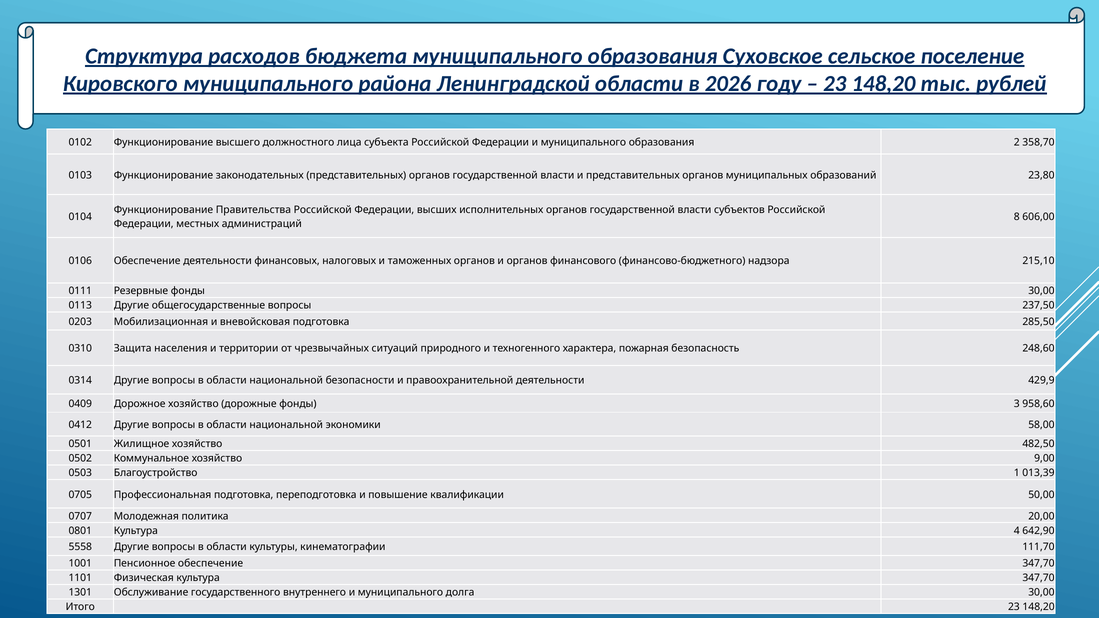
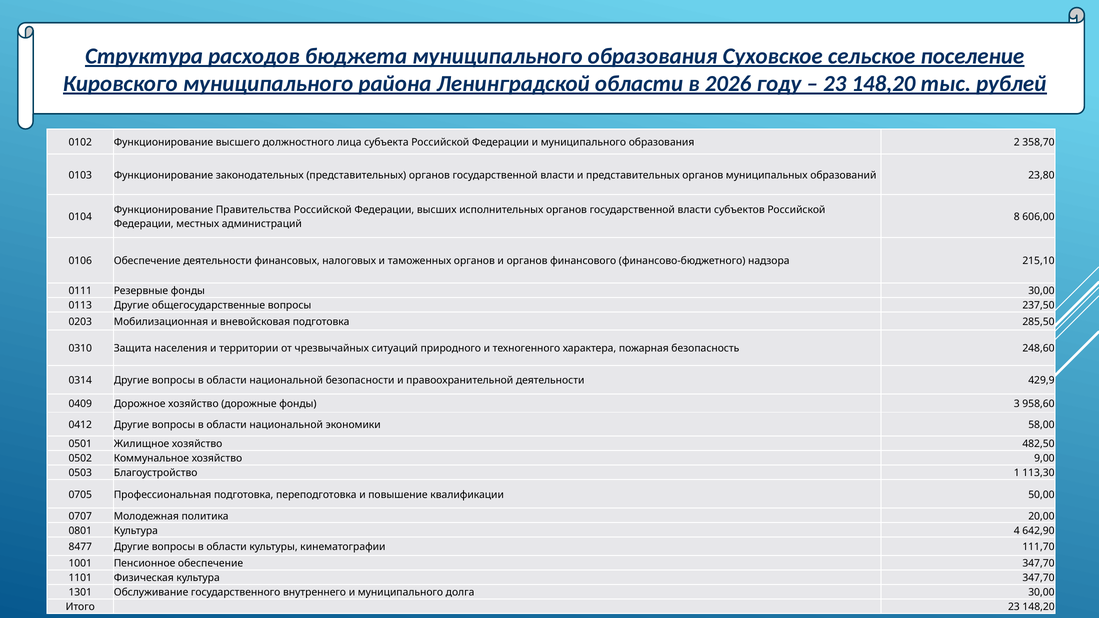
013,39: 013,39 -> 113,30
5558: 5558 -> 8477
